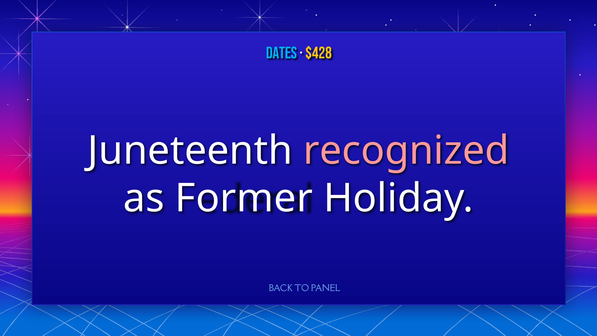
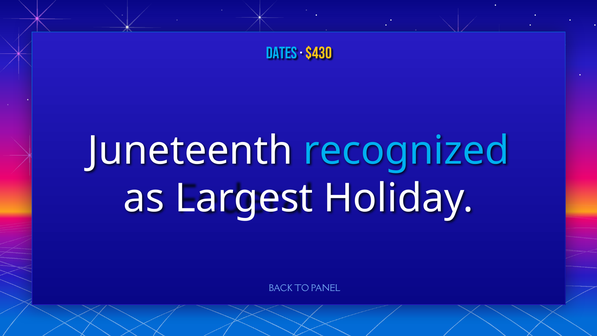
$428: $428 -> $430
recognized colour: pink -> light blue
Former: Former -> Largest
